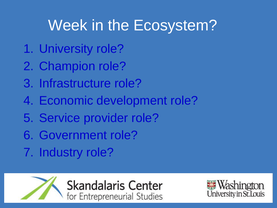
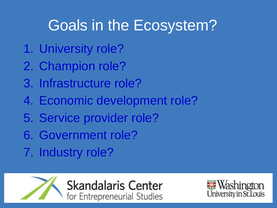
Week: Week -> Goals
